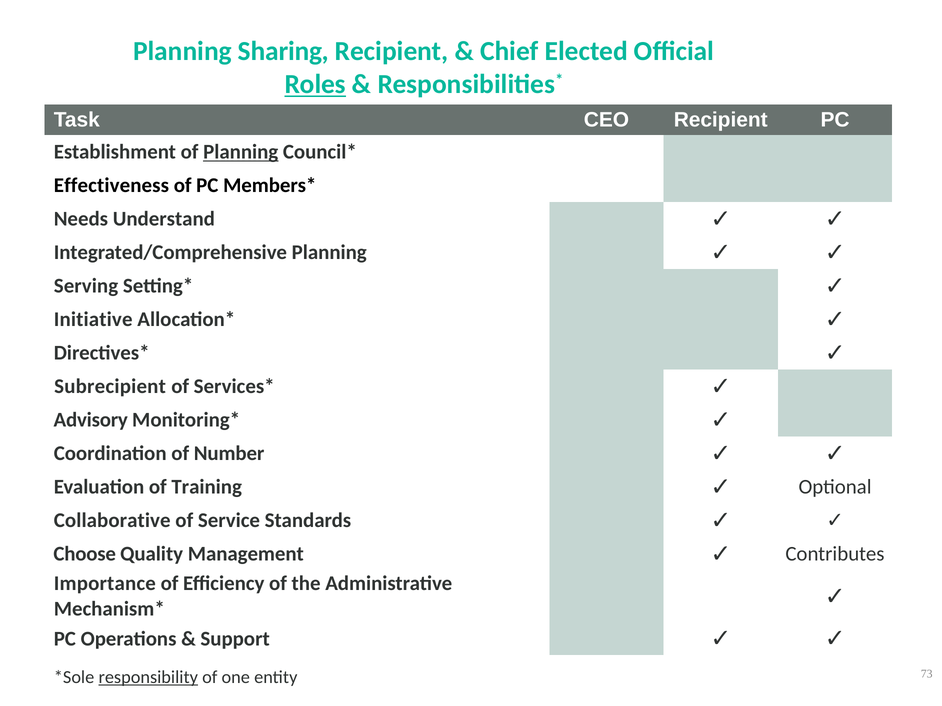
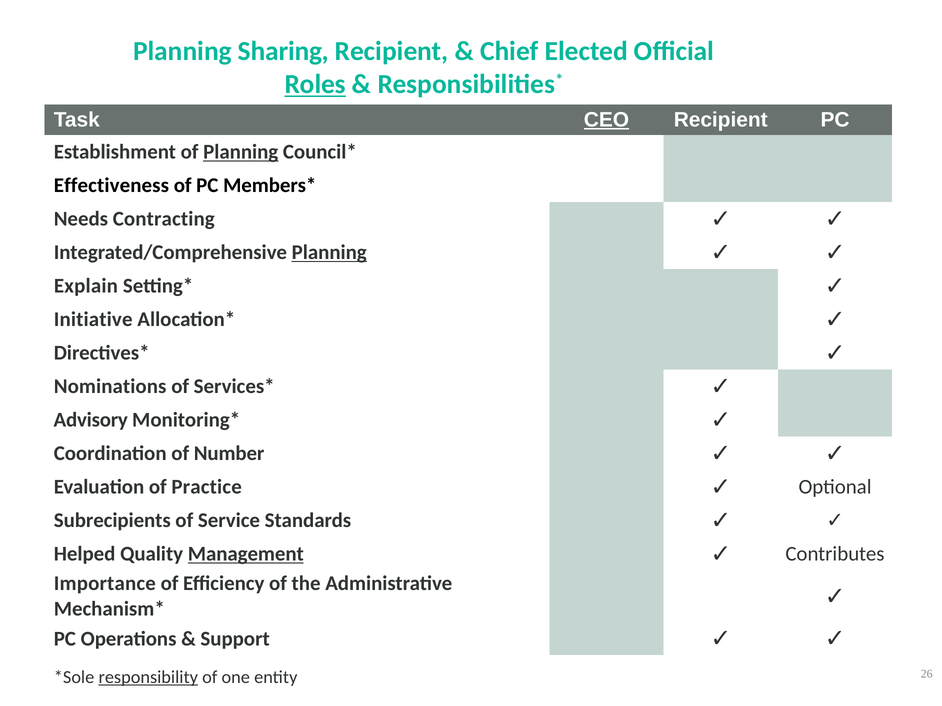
CEO underline: none -> present
Understand: Understand -> Contracting
Planning at (329, 253) underline: none -> present
Serving: Serving -> Explain
Subrecipient: Subrecipient -> Nominations
Training: Training -> Practice
Collaborative: Collaborative -> Subrecipients
Choose: Choose -> Helped
Management underline: none -> present
73: 73 -> 26
